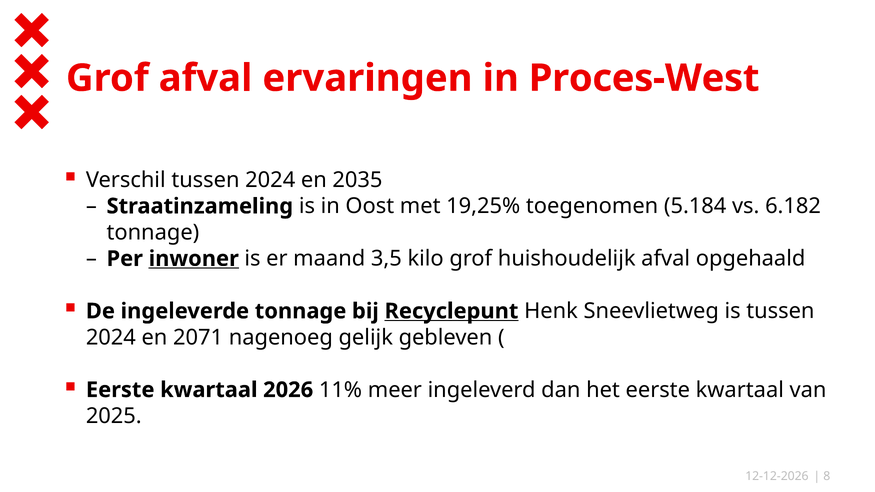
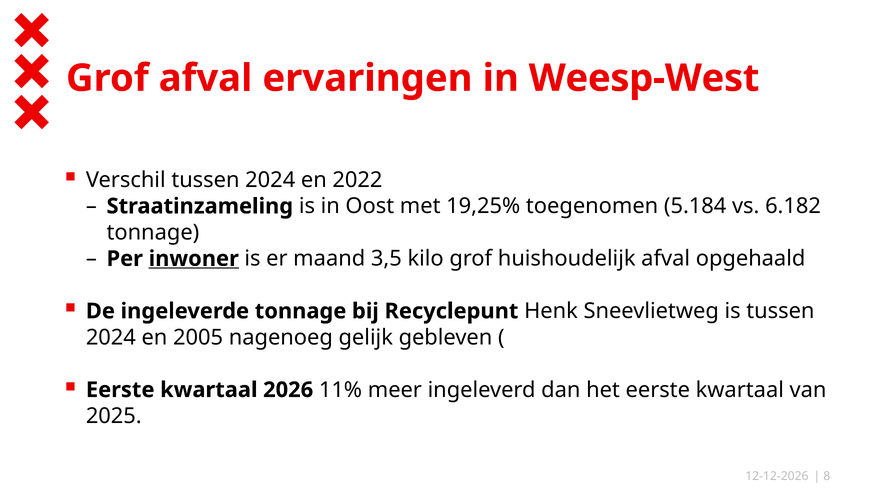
Proces-West: Proces-West -> Weesp-West
2035: 2035 -> 2022
Recyclepunt underline: present -> none
2071: 2071 -> 2005
